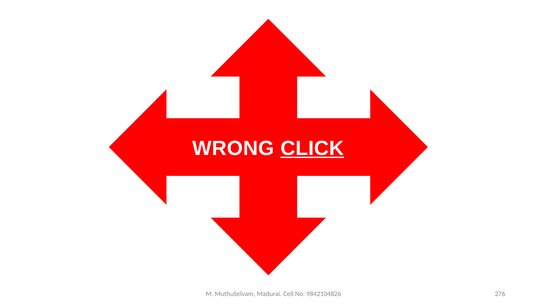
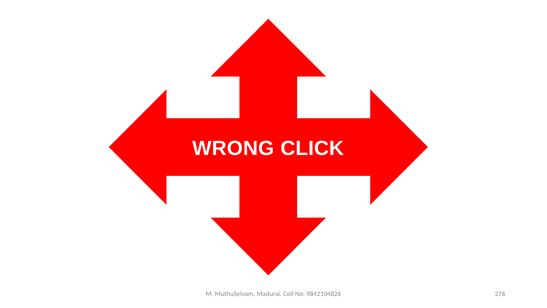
CLICK underline: present -> none
